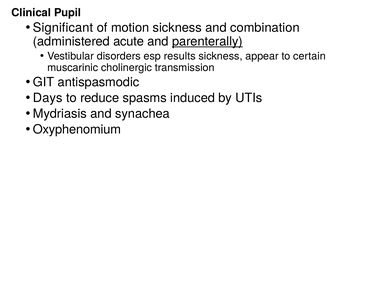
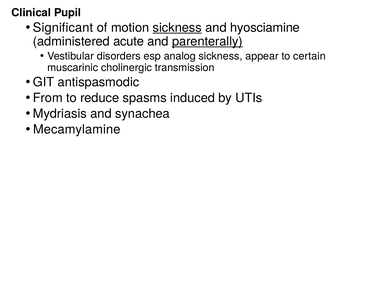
sickness at (177, 28) underline: none -> present
combination: combination -> hyosciamine
results: results -> analog
Days: Days -> From
Oxyphenomium: Oxyphenomium -> Mecamylamine
